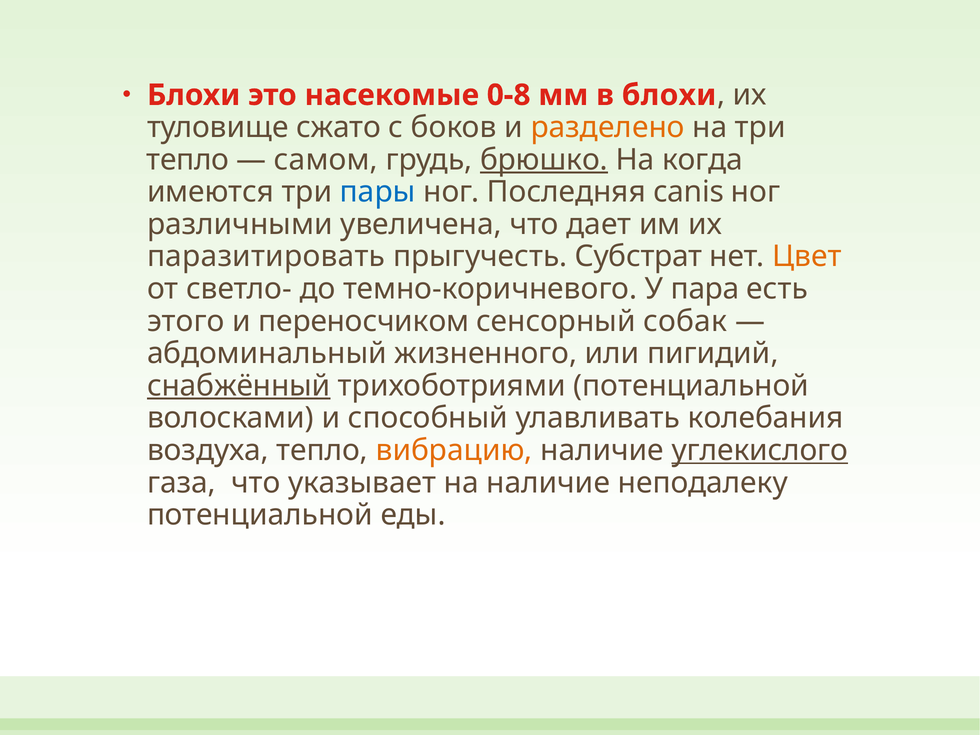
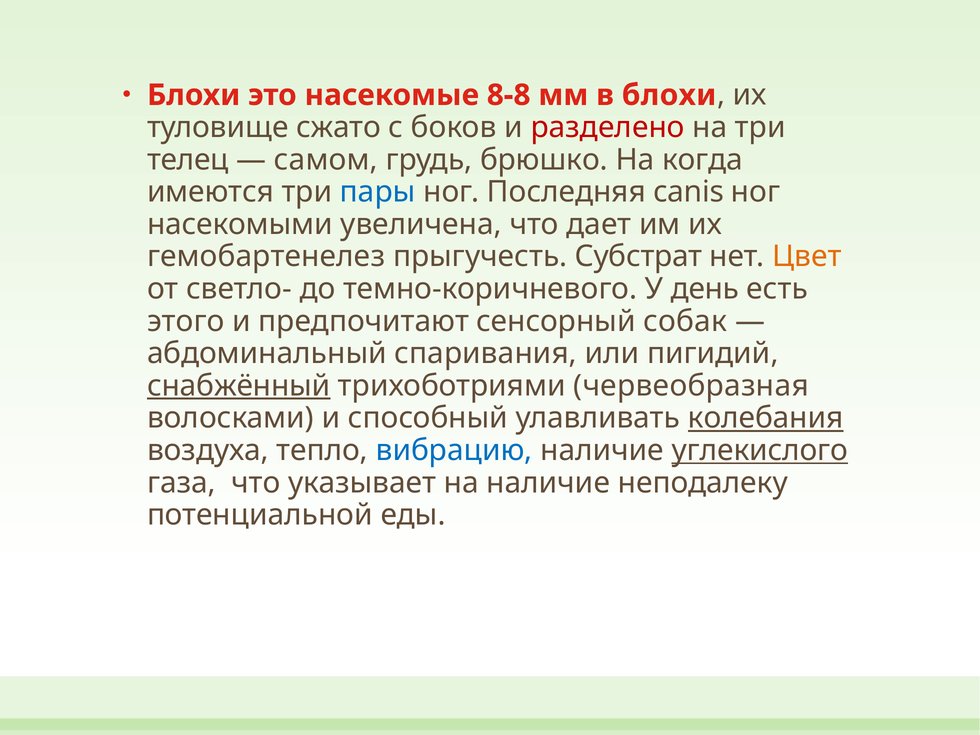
0-8: 0-8 -> 8-8
разделено colour: orange -> red
тепло at (188, 160): тепло -> телец
брюшко underline: present -> none
различными: различными -> насекомыми
паразитировать: паразитировать -> гемобартенелез
пара: пара -> день
переносчиком: переносчиком -> предпочитают
жизненного: жизненного -> спаривания
трихоботриями потенциальной: потенциальной -> червеобразная
колебания underline: none -> present
вибрацию colour: orange -> blue
